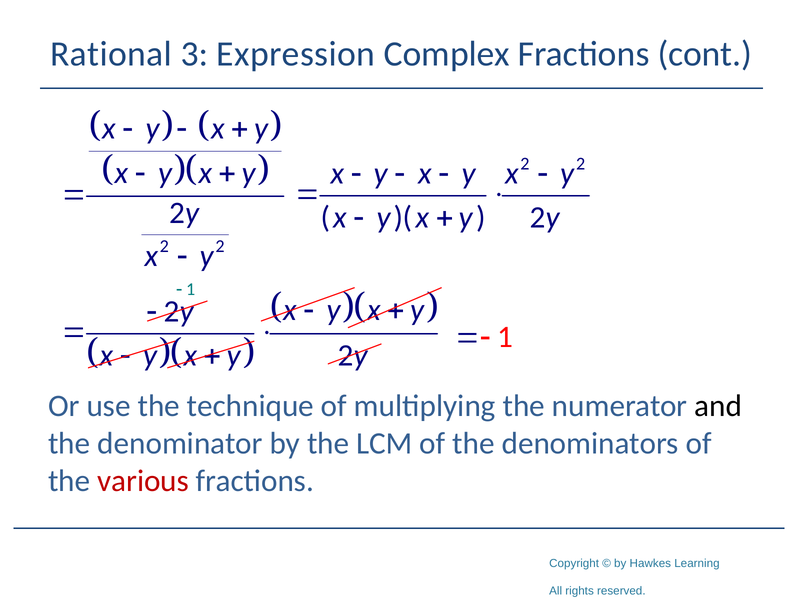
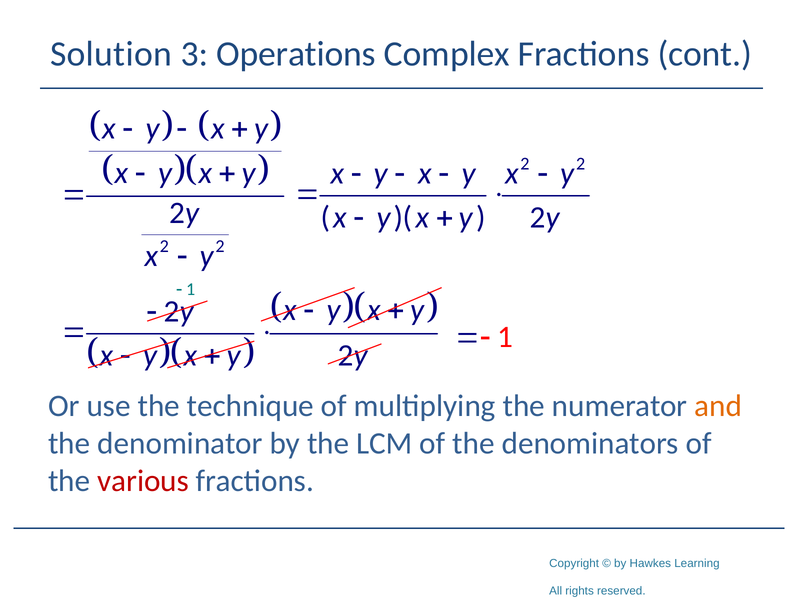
Rational: Rational -> Solution
Expression: Expression -> Operations
and colour: black -> orange
